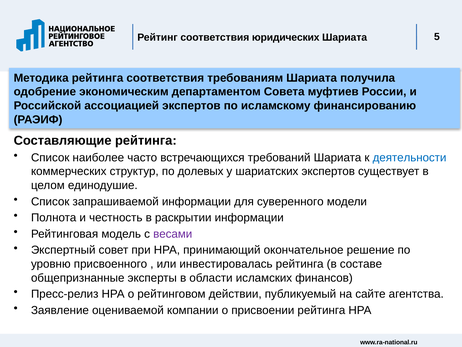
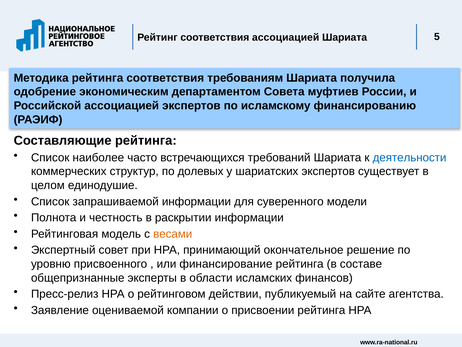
соответствия юридических: юридических -> ассоциацией
весами colour: purple -> orange
инвестировалась: инвестировалась -> финансирование
